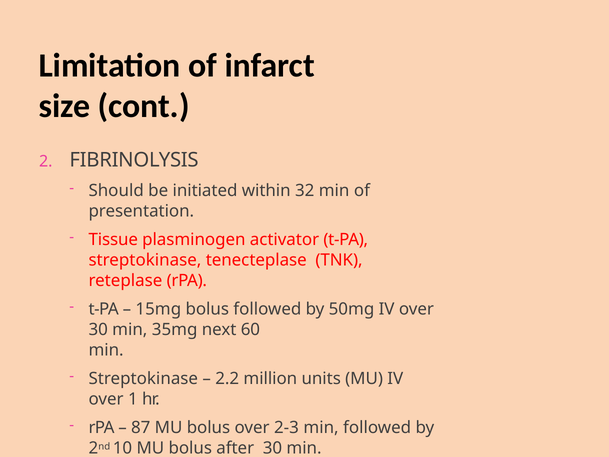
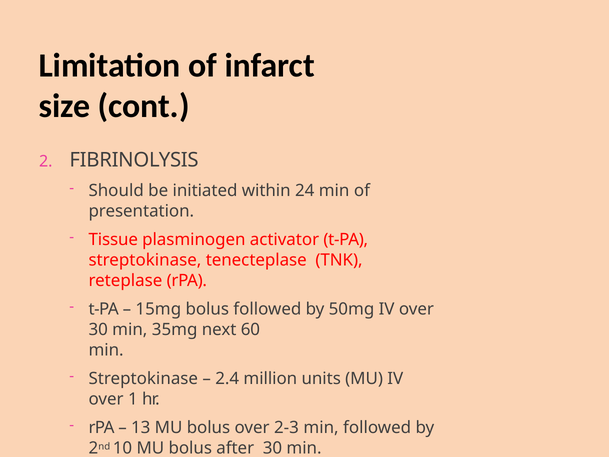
32: 32 -> 24
2.2: 2.2 -> 2.4
87: 87 -> 13
